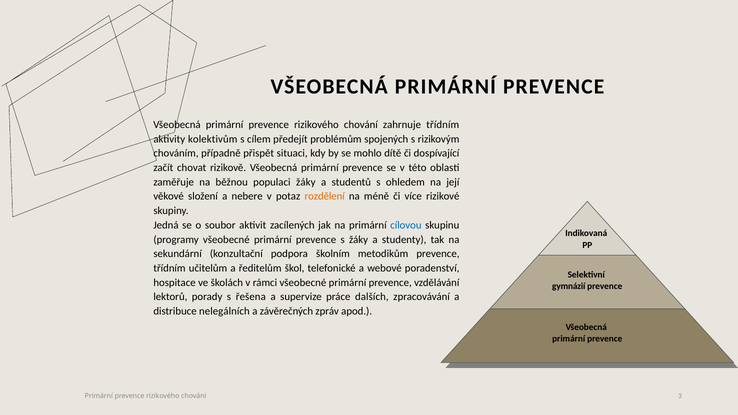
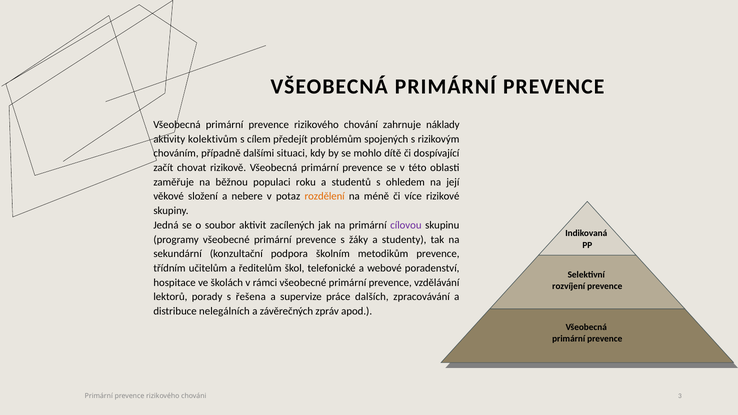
zahrnuje třídním: třídním -> náklady
přispět: přispět -> dalšími
populaci žáky: žáky -> roku
cílovou colour: blue -> purple
gymnázií: gymnázií -> rozvíjení
